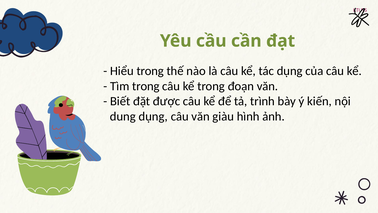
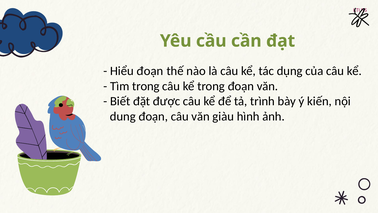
Hiểu trong: trong -> đoạn
dung dụng: dụng -> đoạn
